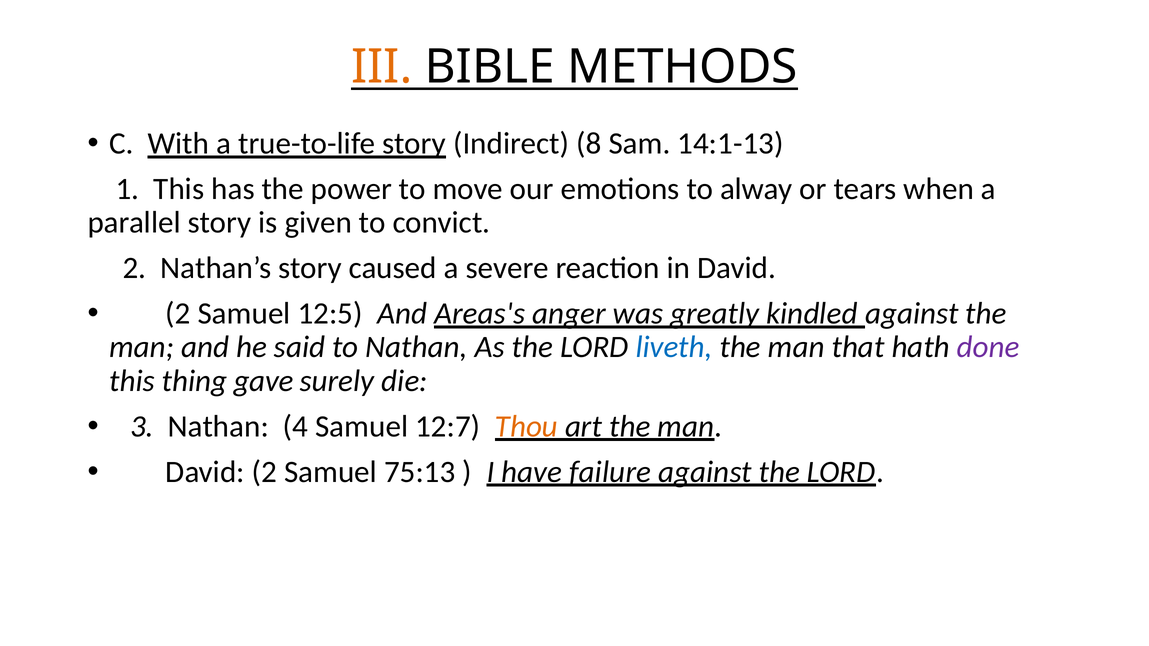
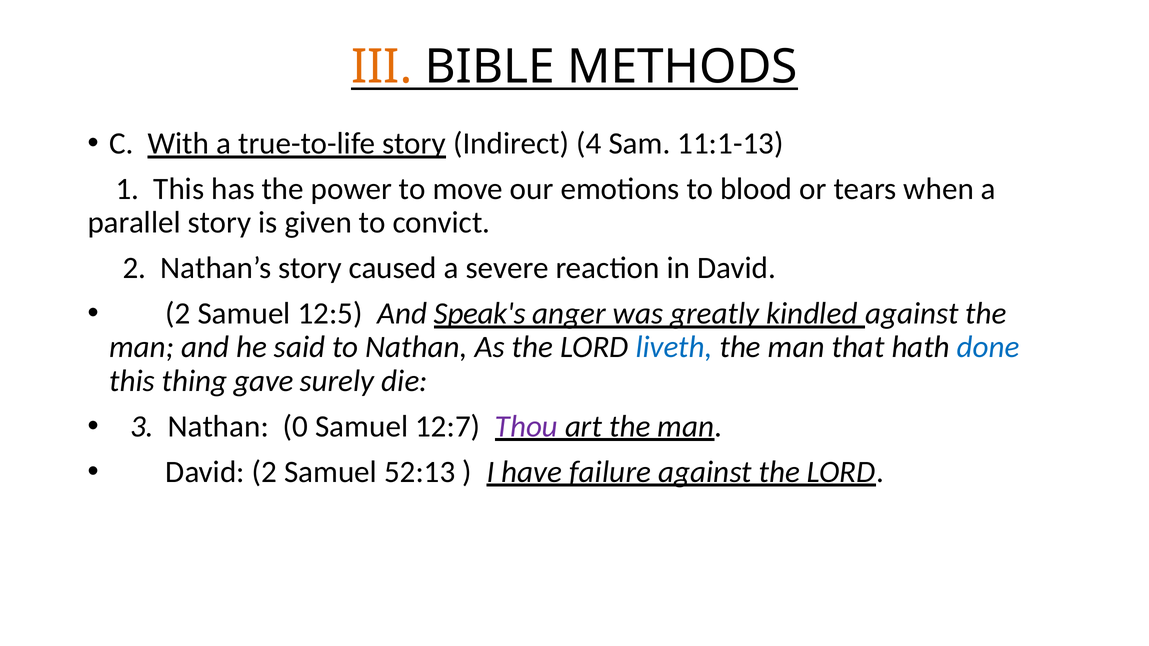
8: 8 -> 4
14:1-13: 14:1-13 -> 11:1-13
alway: alway -> blood
Areas's: Areas's -> Speak's
done colour: purple -> blue
4: 4 -> 0
Thou colour: orange -> purple
75:13: 75:13 -> 52:13
